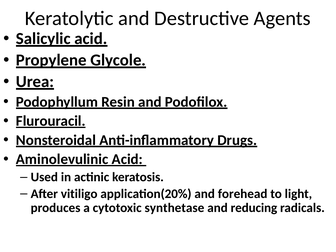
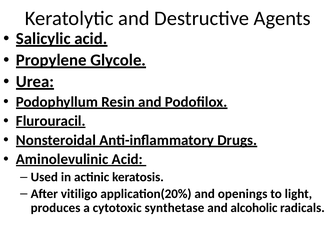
forehead: forehead -> openings
reducing: reducing -> alcoholic
